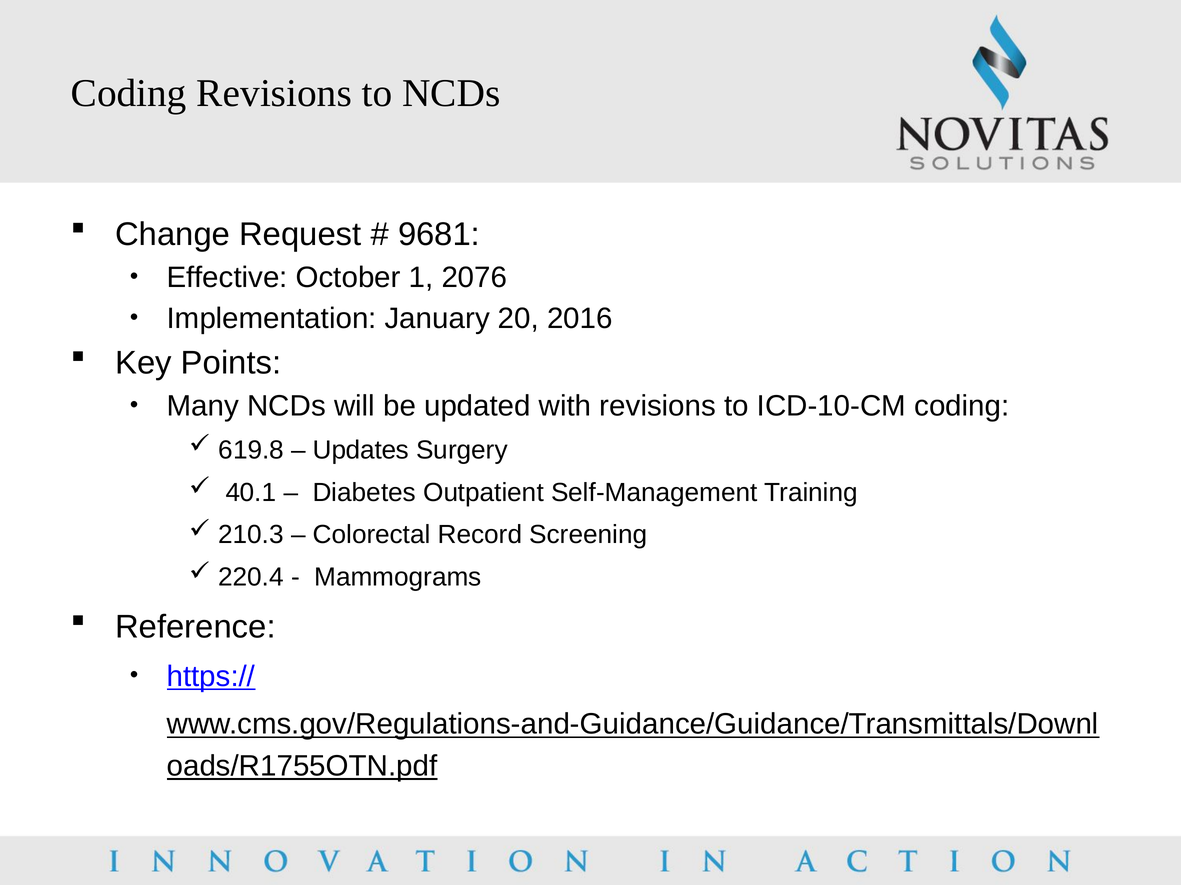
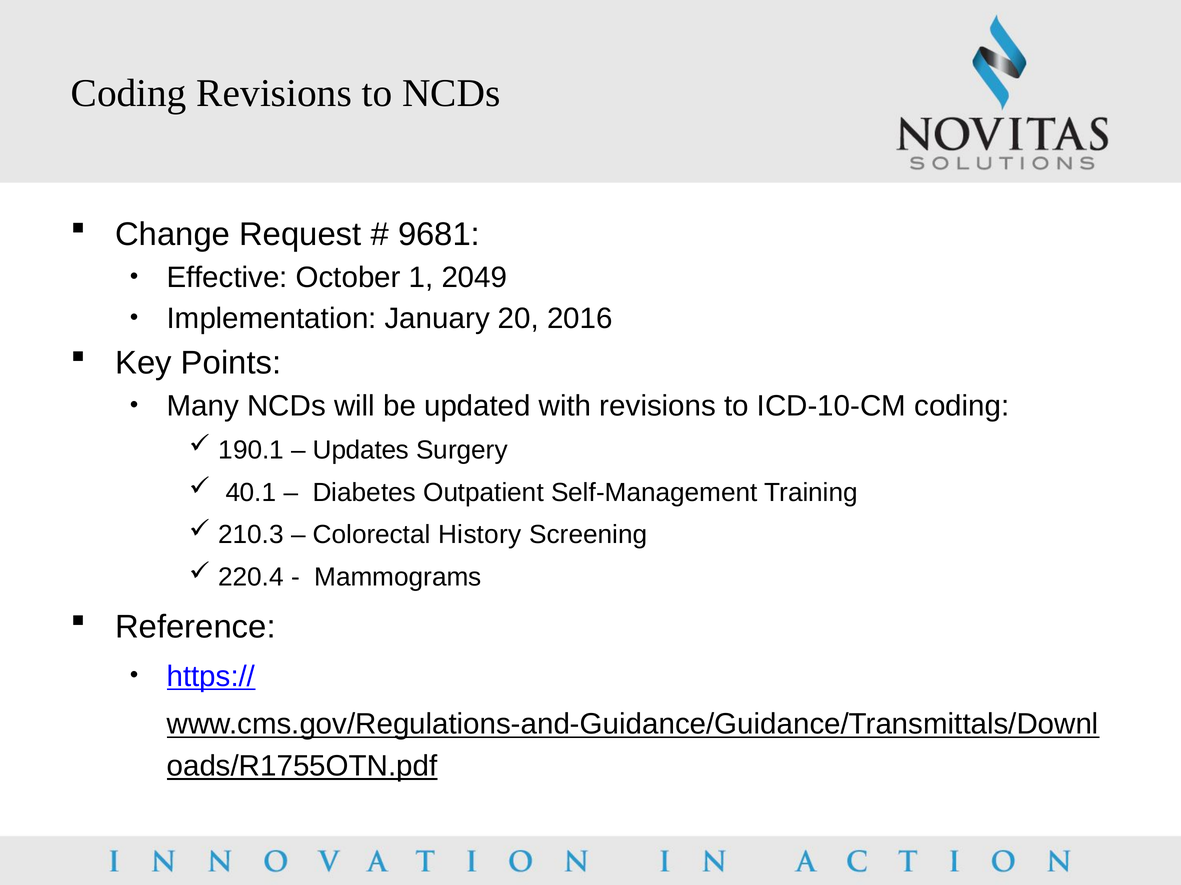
2076: 2076 -> 2049
619.8: 619.8 -> 190.1
Record: Record -> History
